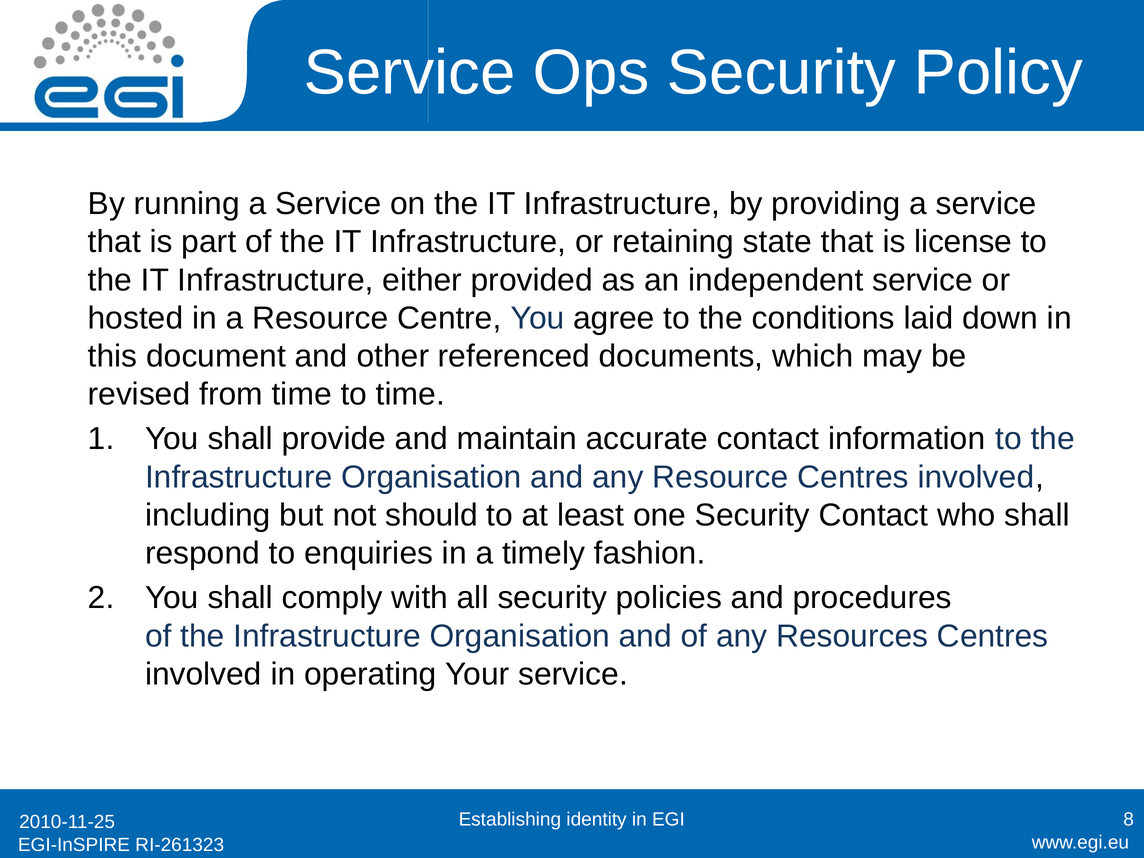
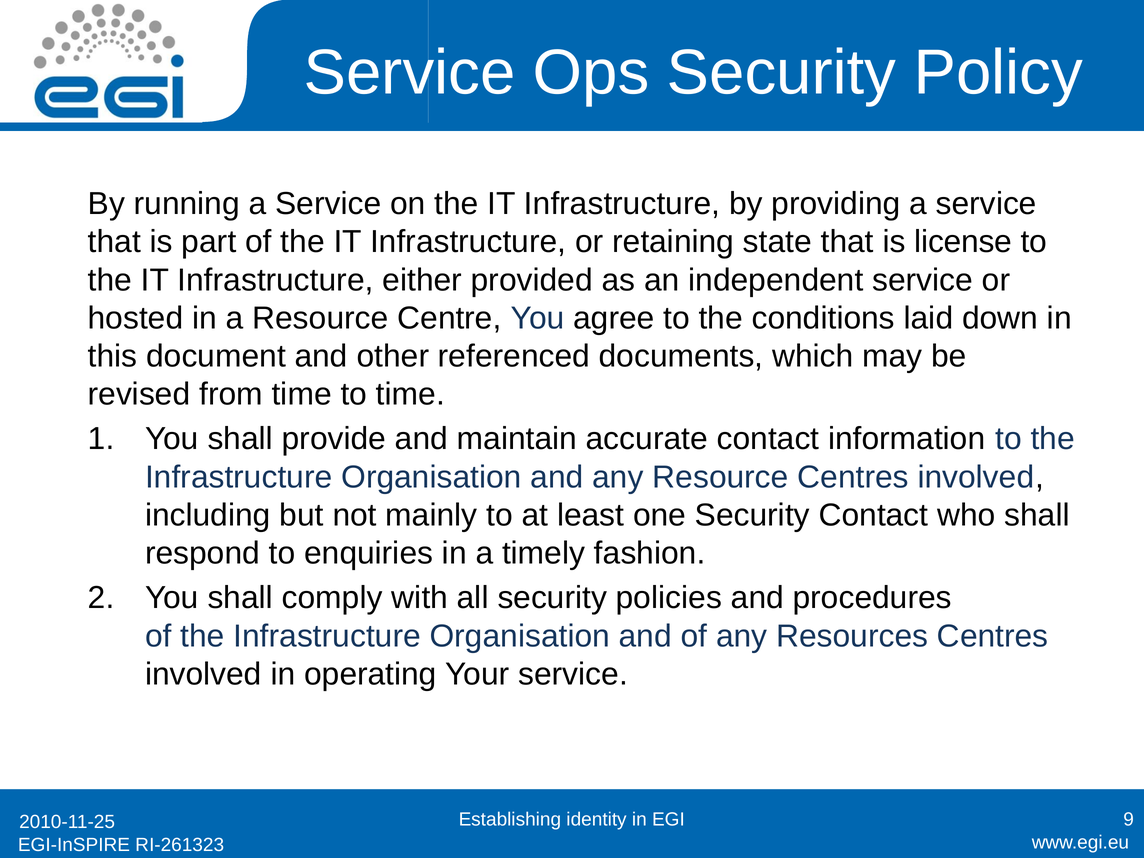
should: should -> mainly
8: 8 -> 9
